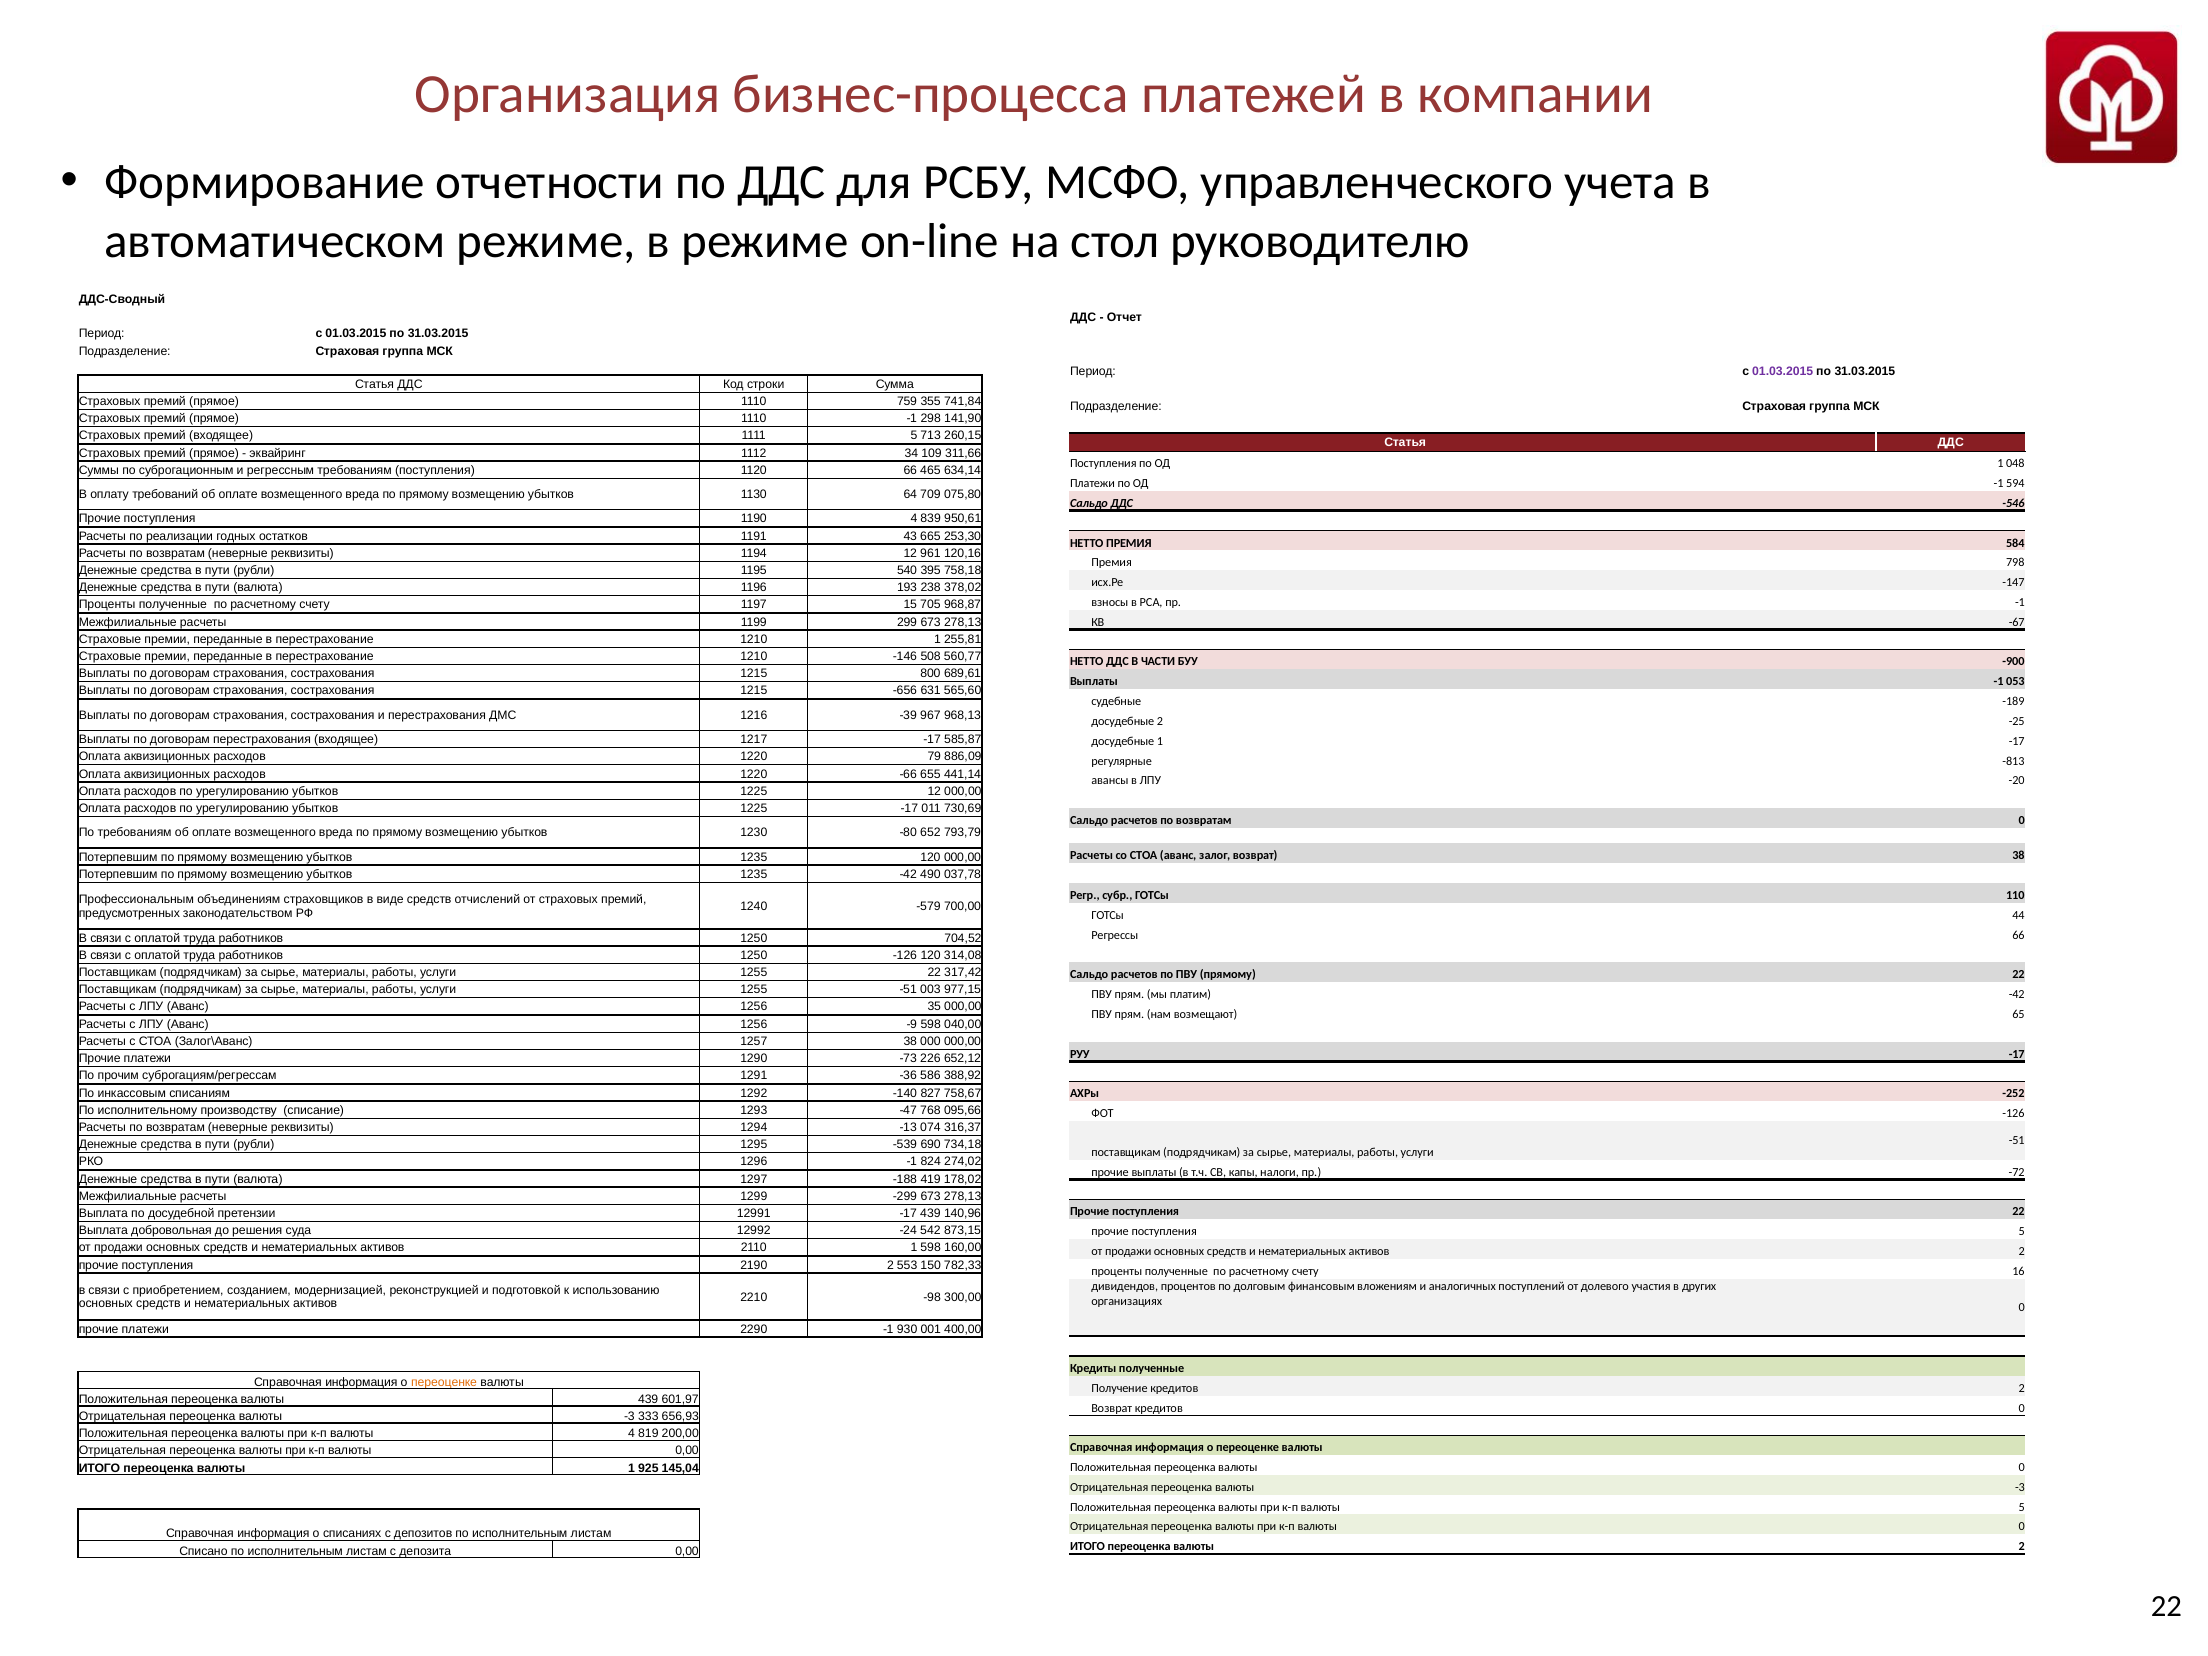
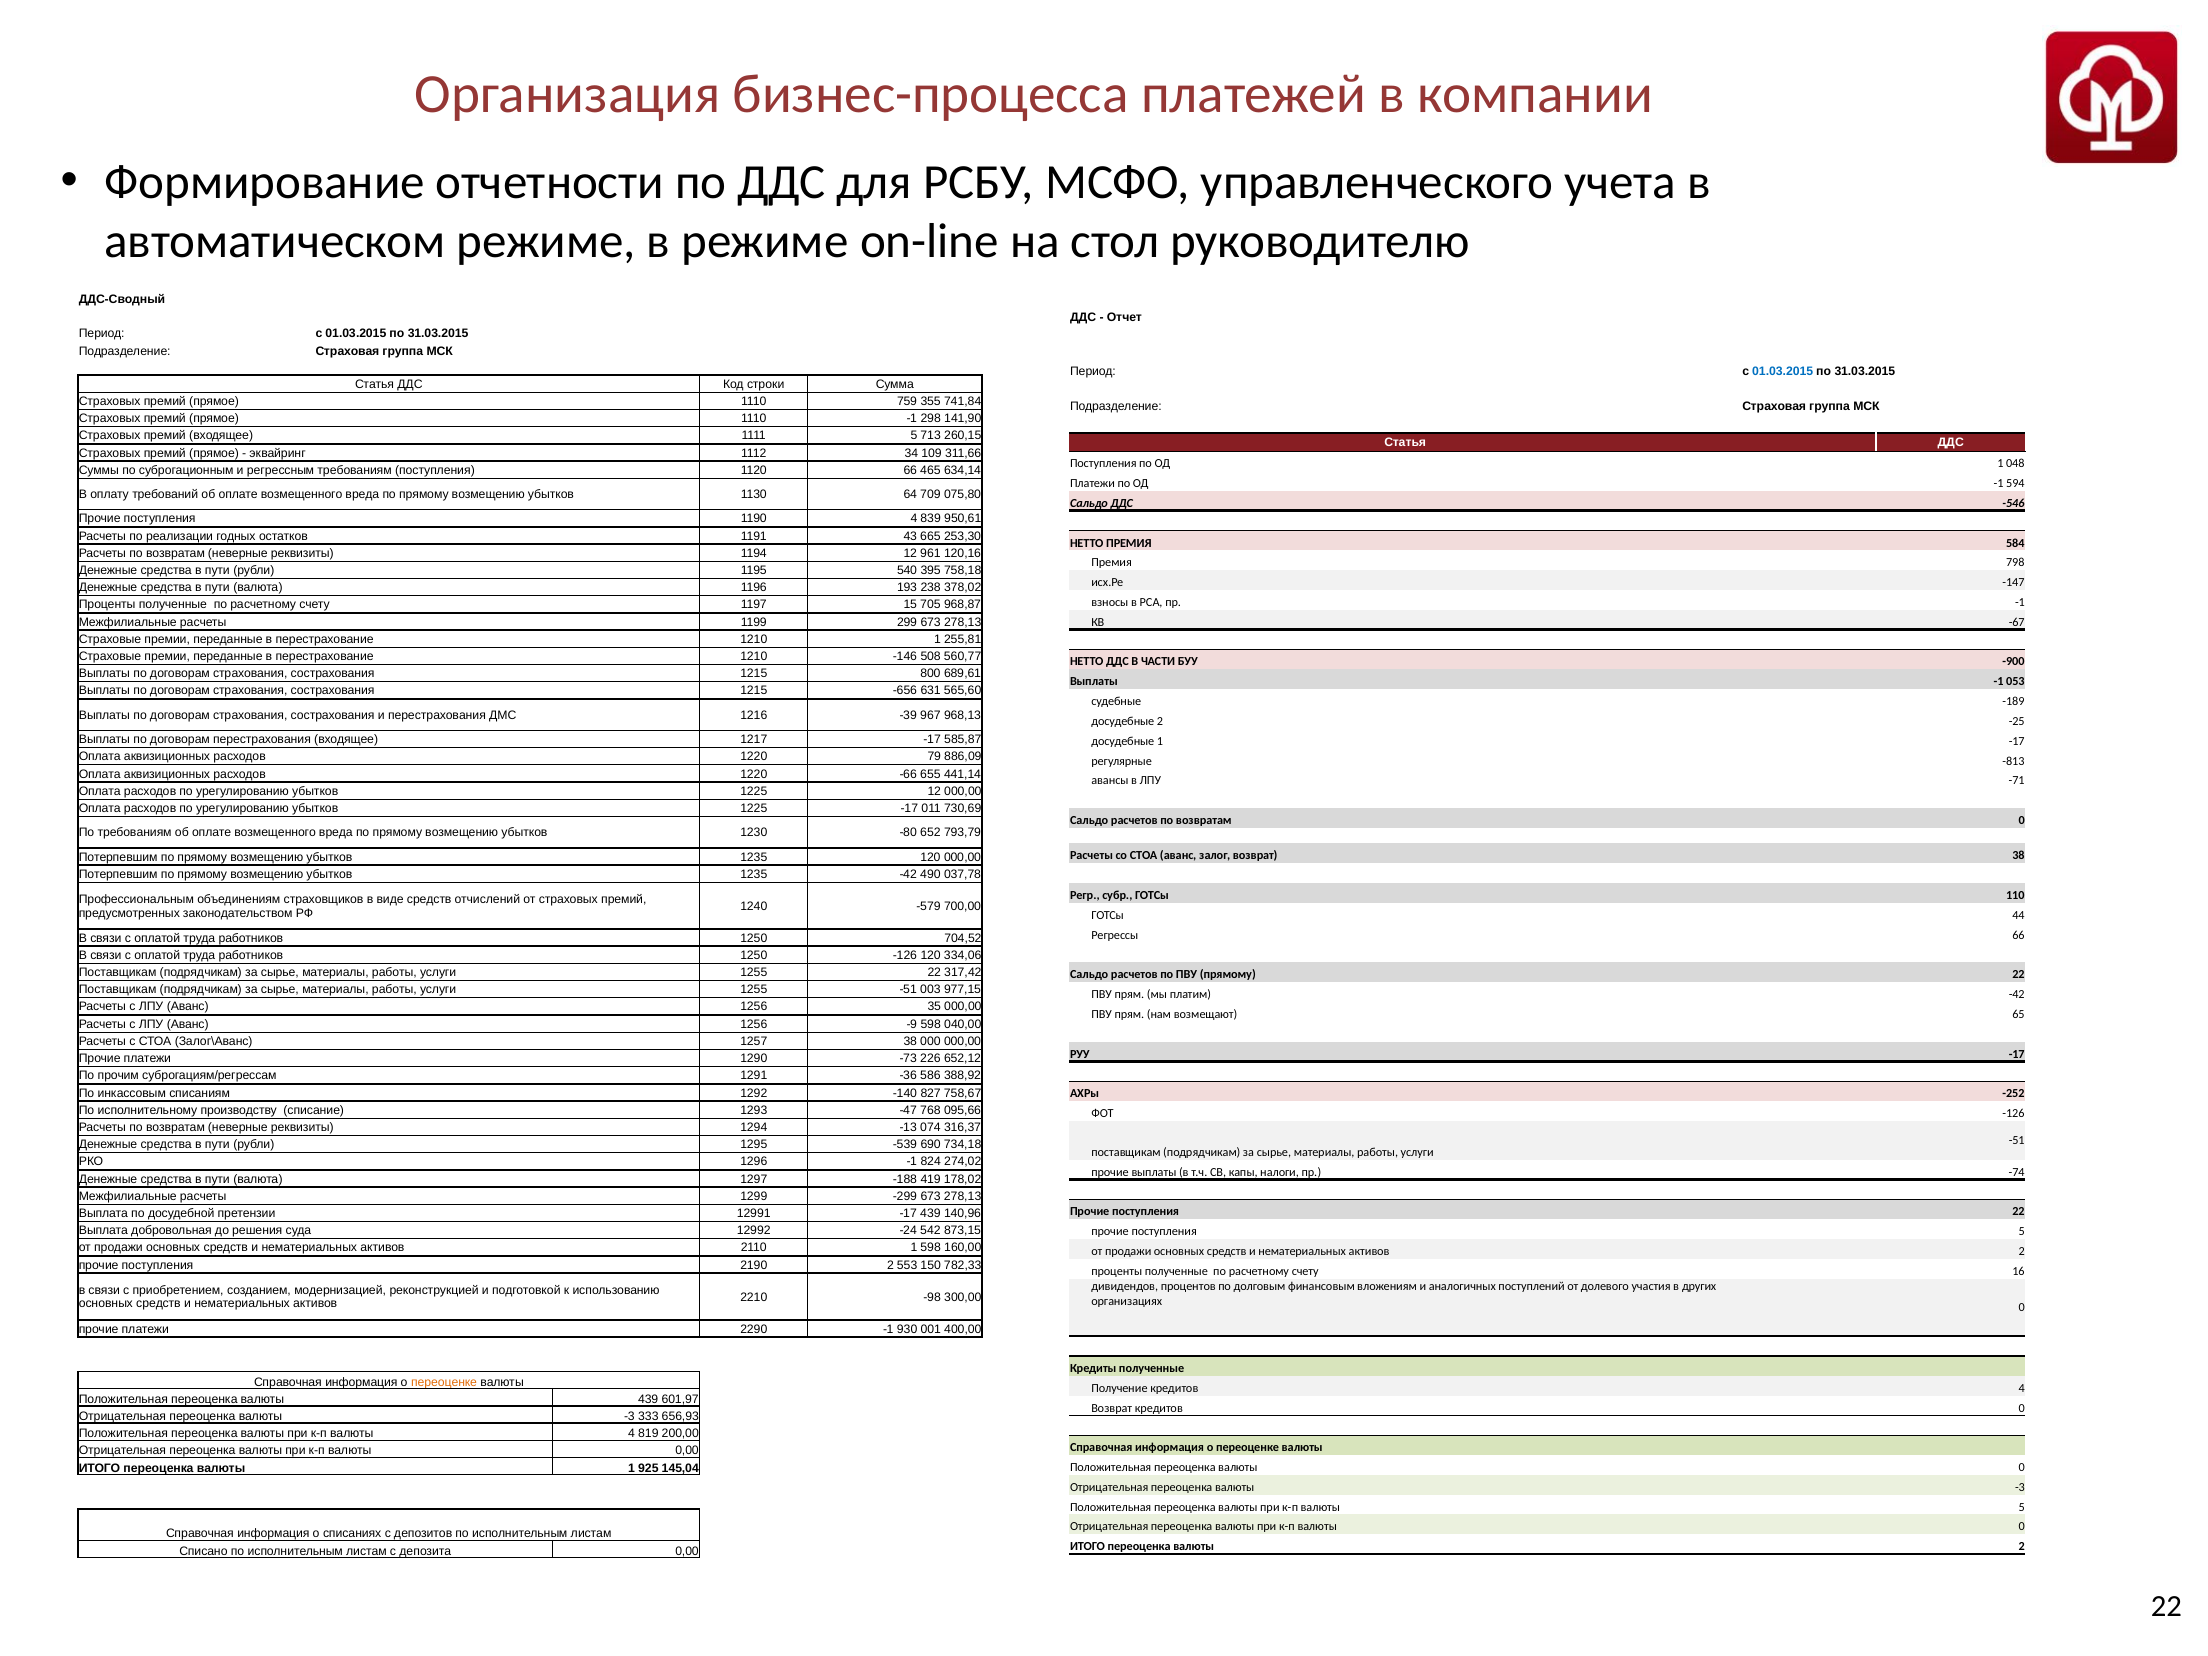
01.03.2015 at (1783, 371) colour: purple -> blue
-20: -20 -> -71
314,08: 314,08 -> 334,06
-72: -72 -> -74
кредитов 2: 2 -> 4
